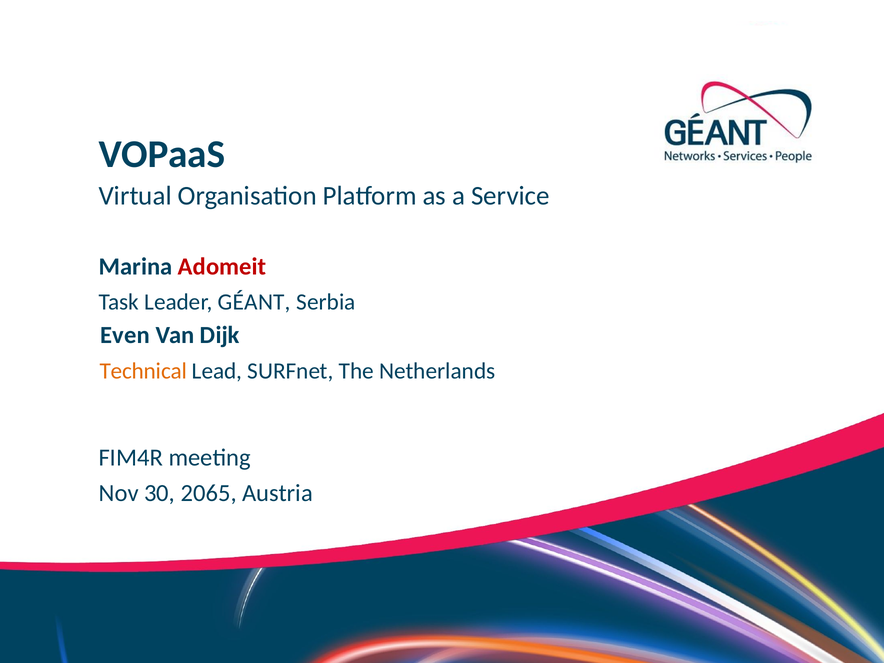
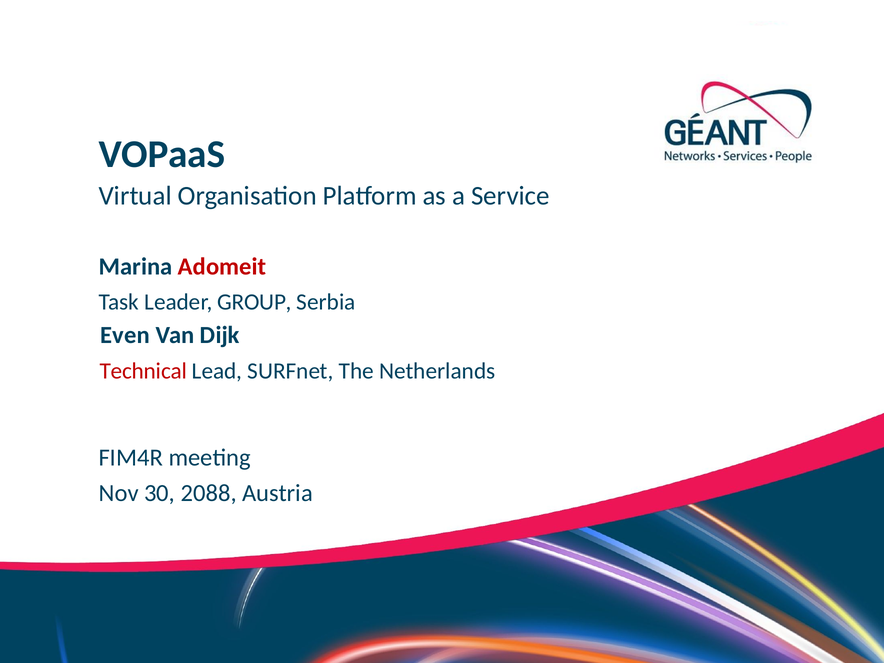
GÉANT: GÉANT -> GROUP
Technical colour: orange -> red
2065: 2065 -> 2088
